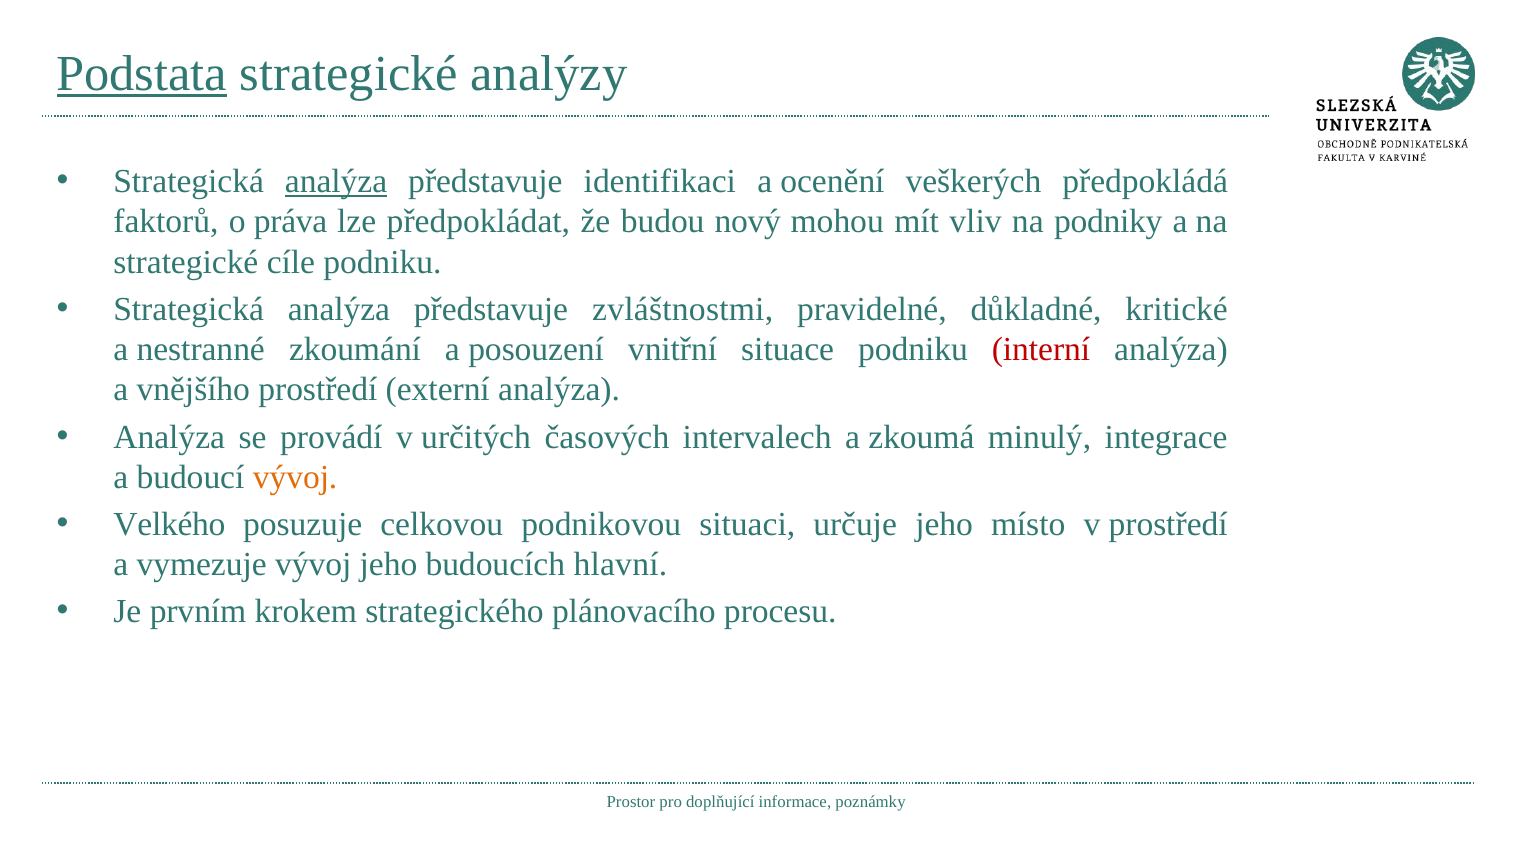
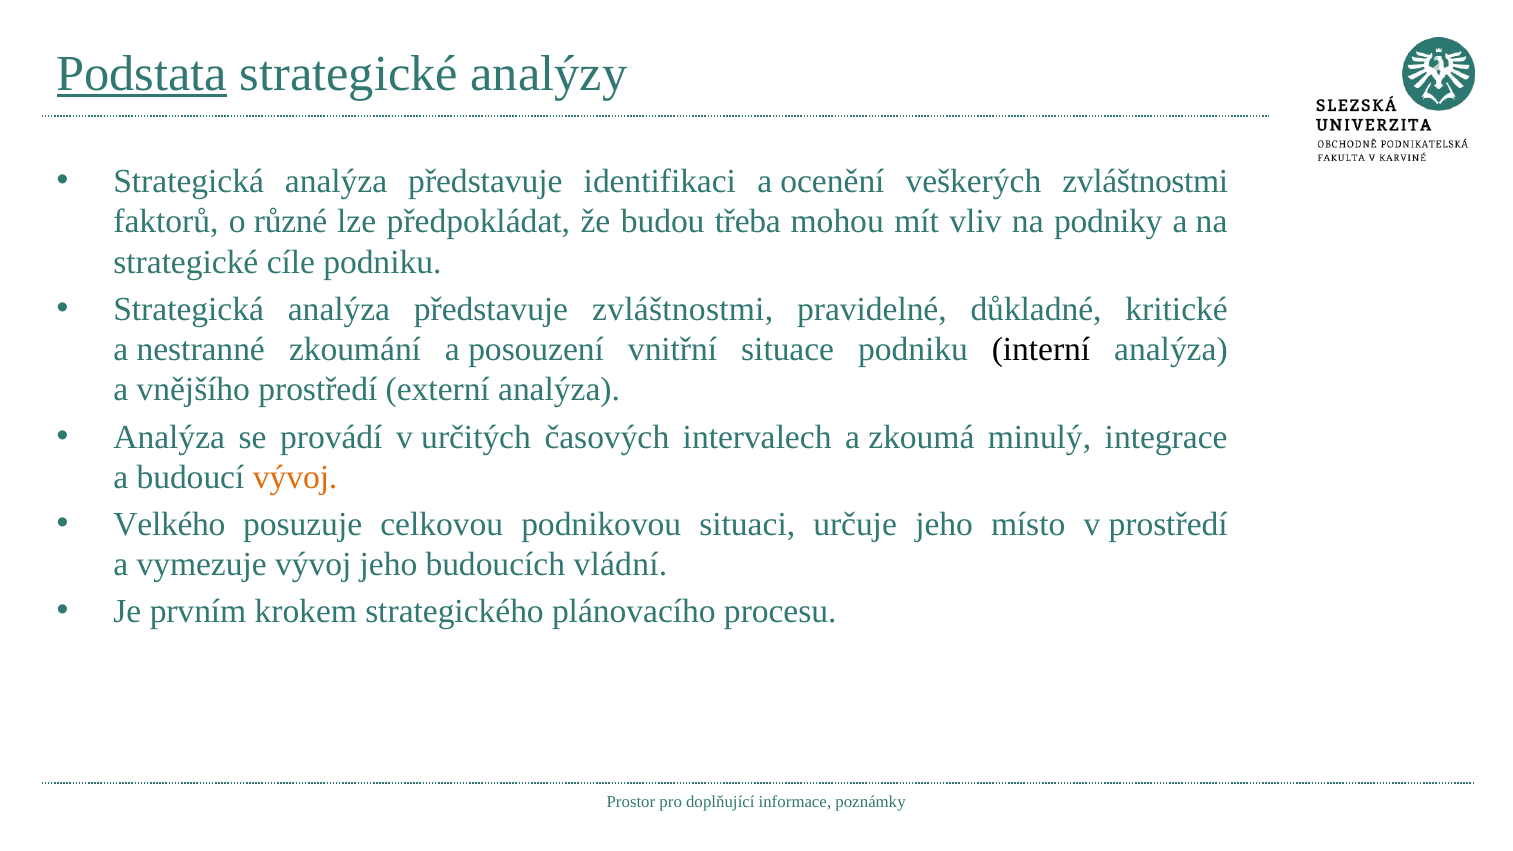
analýza at (336, 182) underline: present -> none
veškerých předpokládá: předpokládá -> zvláštnostmi
práva: práva -> různé
nový: nový -> třeba
interní colour: red -> black
hlavní: hlavní -> vládní
